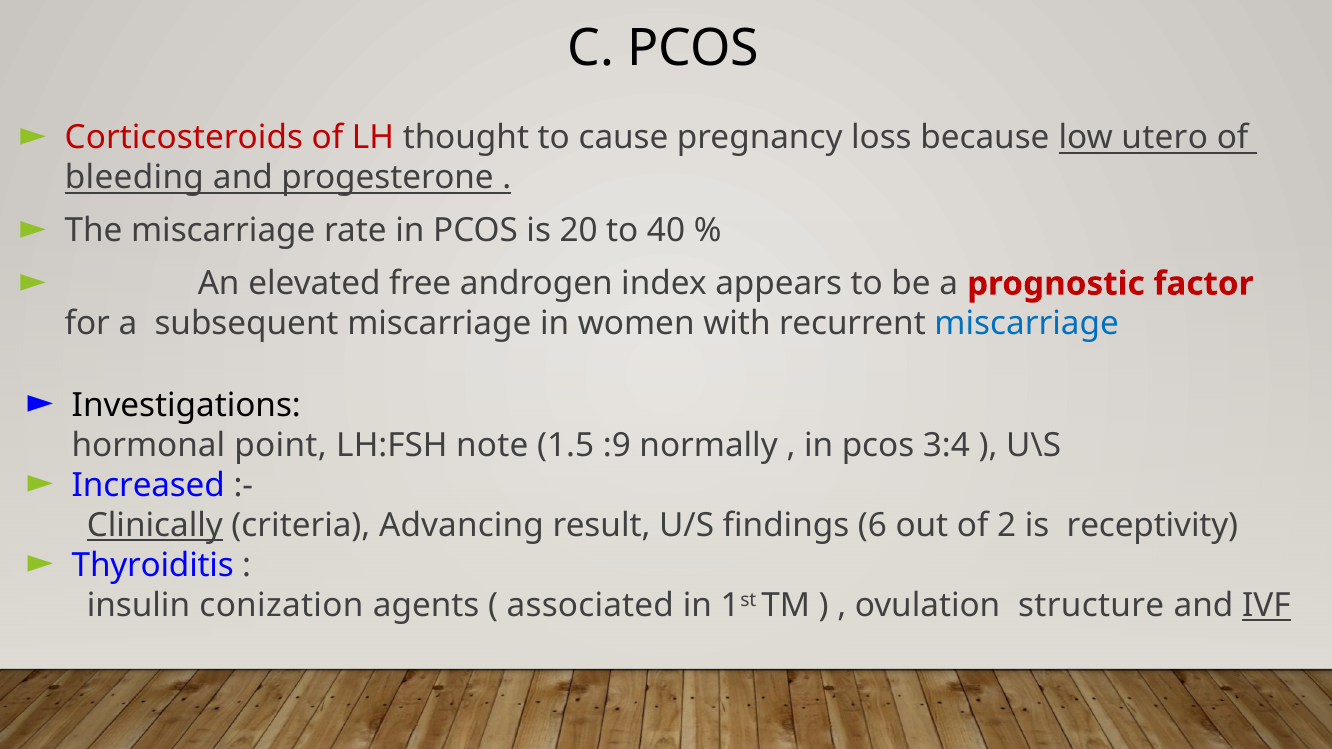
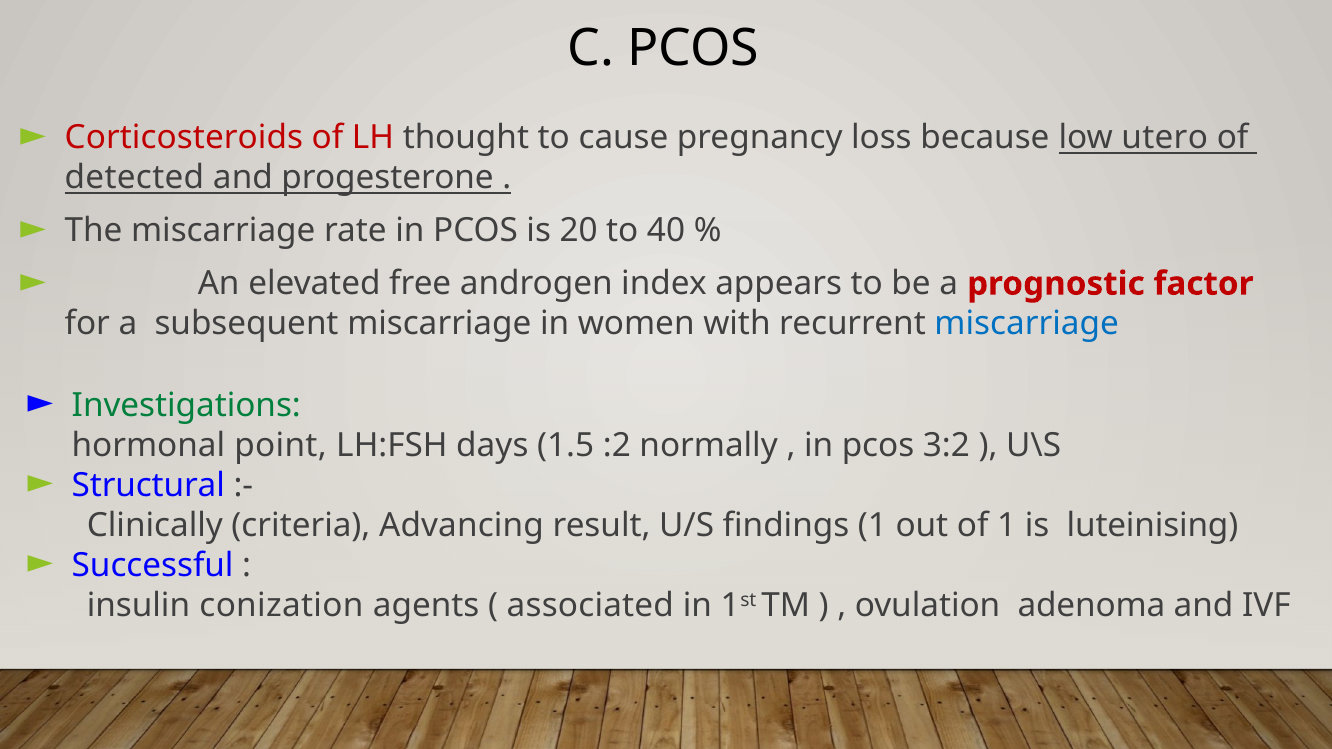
bleeding: bleeding -> detected
Investigations colour: black -> green
note: note -> days
:9: :9 -> :2
3:4: 3:4 -> 3:2
Increased: Increased -> Structural
Clinically underline: present -> none
findings 6: 6 -> 1
of 2: 2 -> 1
receptivity: receptivity -> luteinising
Thyroiditis: Thyroiditis -> Successful
structure: structure -> adenoma
IVF underline: present -> none
